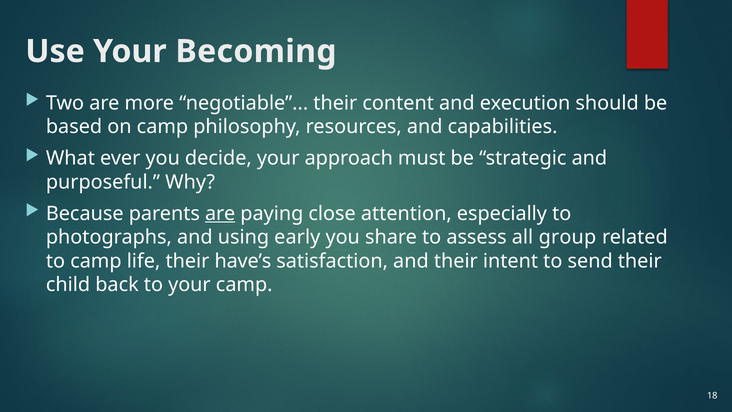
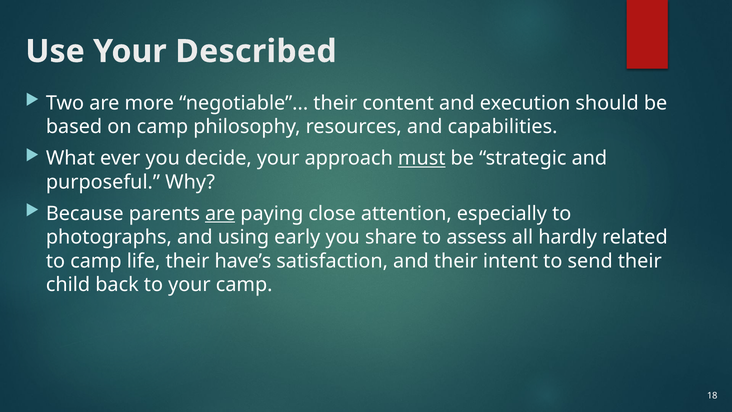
Becoming: Becoming -> Described
must underline: none -> present
group: group -> hardly
